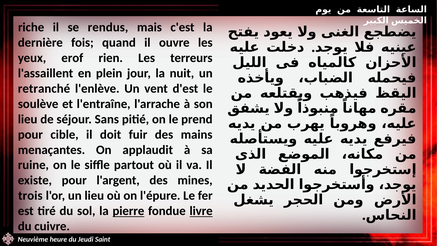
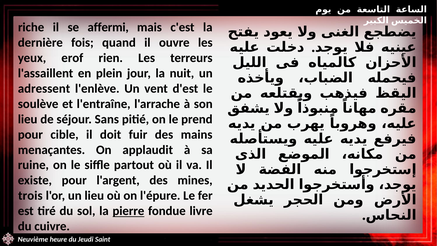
rendus: rendus -> affermi
retranché: retranché -> adressent
livre underline: present -> none
